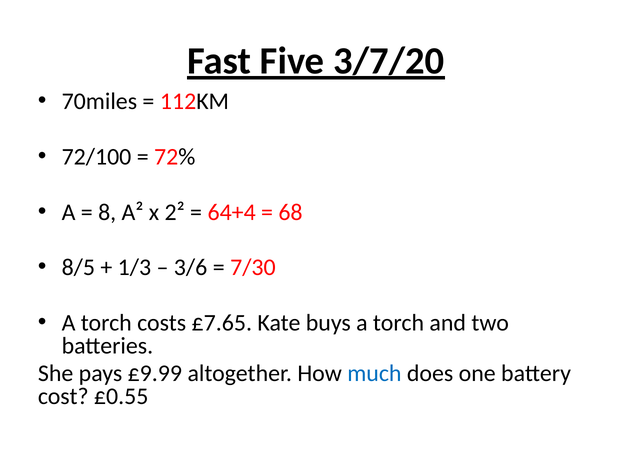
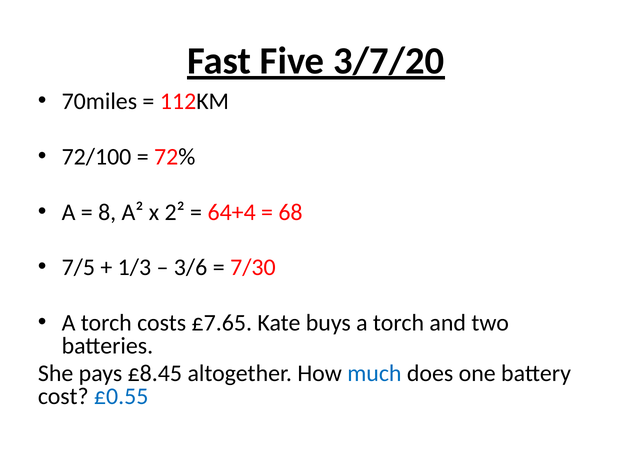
8/5: 8/5 -> 7/5
£9.99: £9.99 -> £8.45
£0.55 colour: black -> blue
